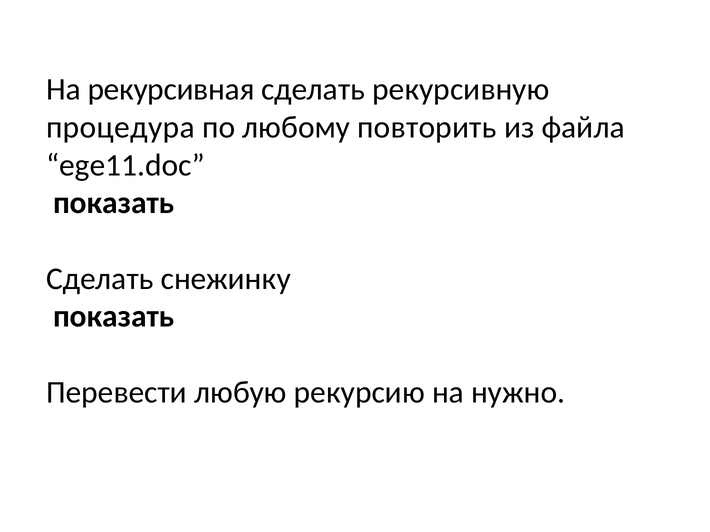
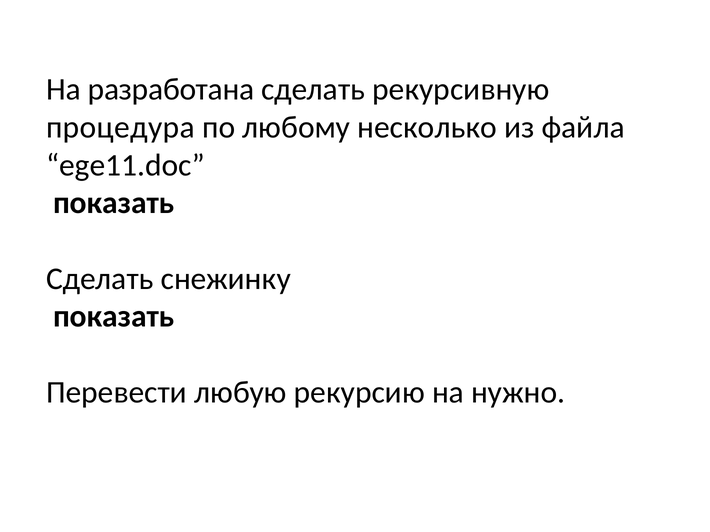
рекурсивная: рекурсивная -> разработана
повторить: повторить -> несколько
